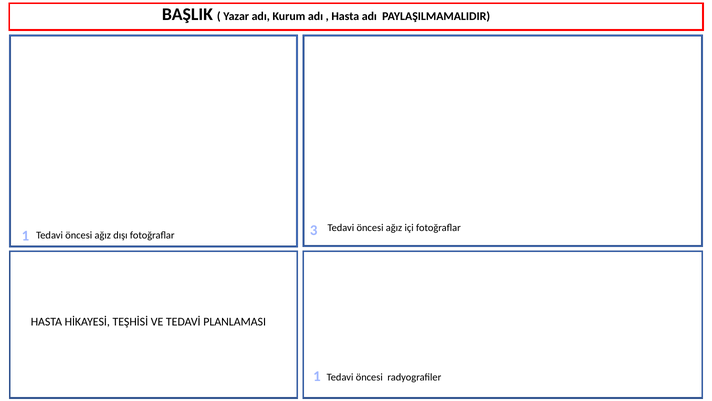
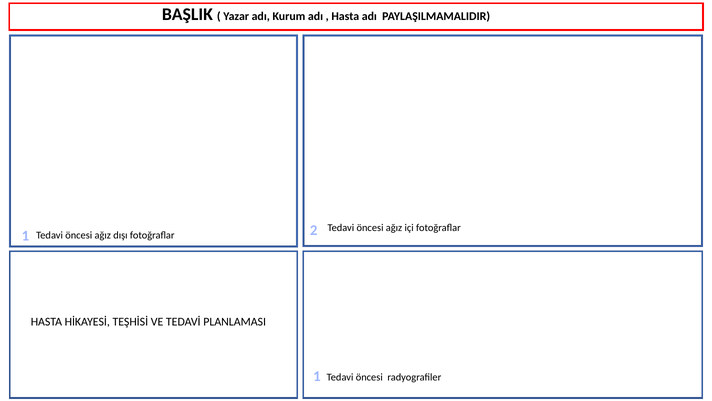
3: 3 -> 2
